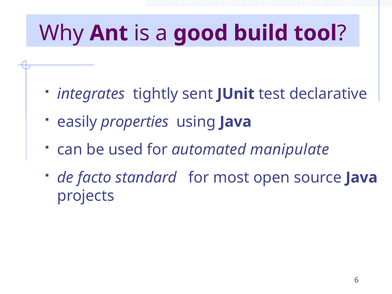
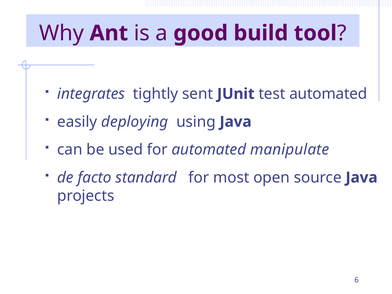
test declarative: declarative -> automated
properties: properties -> deploying
